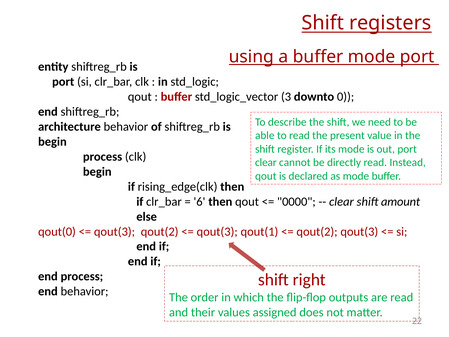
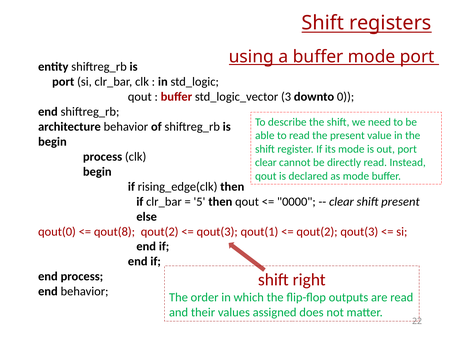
6: 6 -> 5
shift amount: amount -> present
qout(3 at (114, 231): qout(3 -> qout(8
